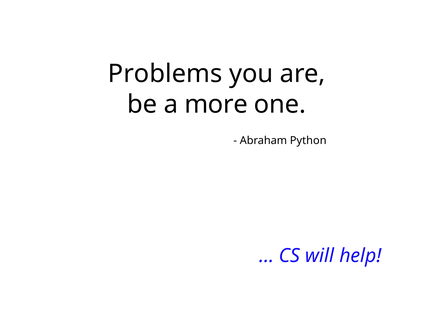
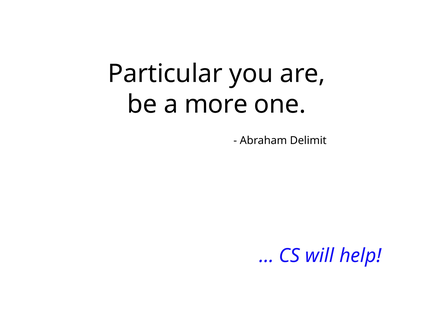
Problems: Problems -> Particular
Python: Python -> Delimit
